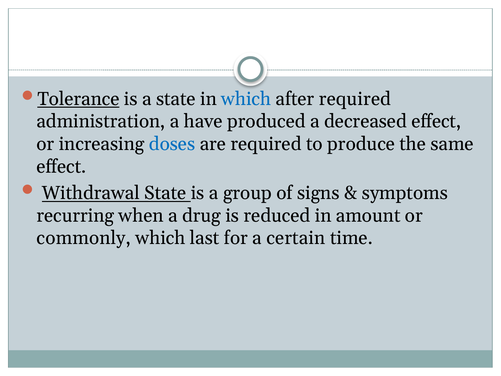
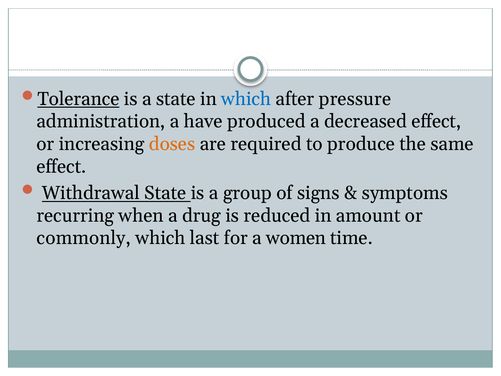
after required: required -> pressure
doses colour: blue -> orange
certain: certain -> women
